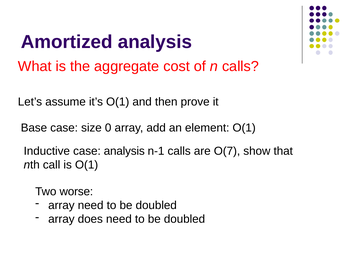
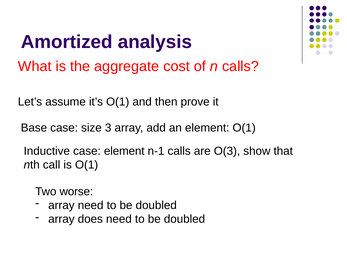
0: 0 -> 3
case analysis: analysis -> element
O(7: O(7 -> O(3
